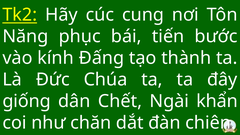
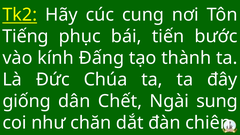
Năng: Năng -> Tiếng
khẩn: khẩn -> sung
